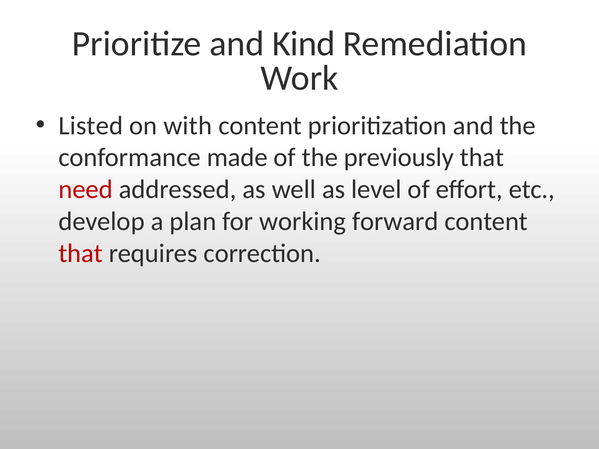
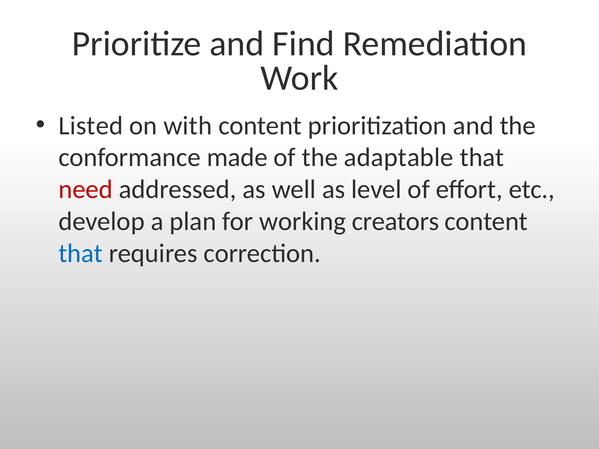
Kind: Kind -> Find
previously: previously -> adaptable
forward: forward -> creators
that at (81, 253) colour: red -> blue
